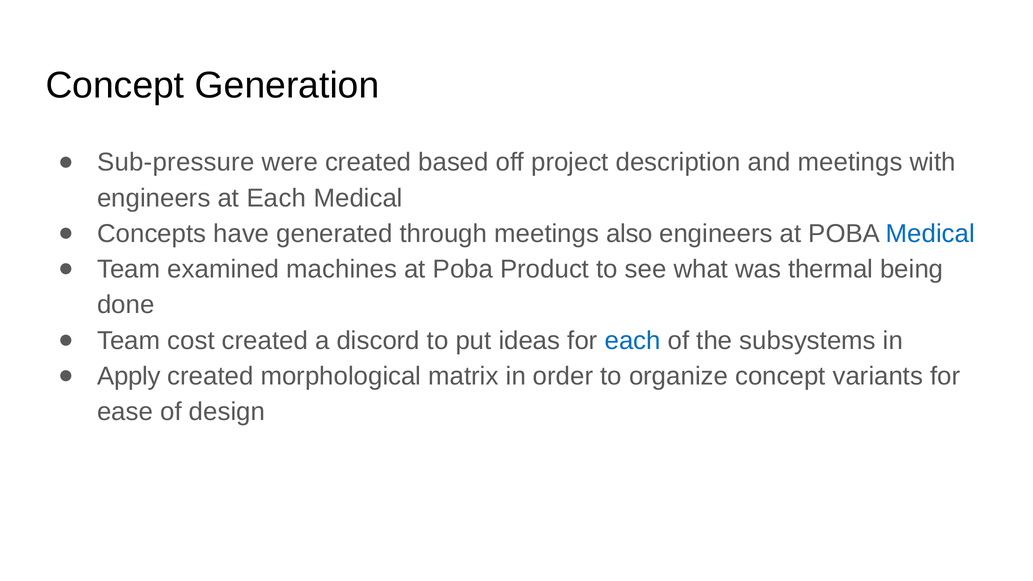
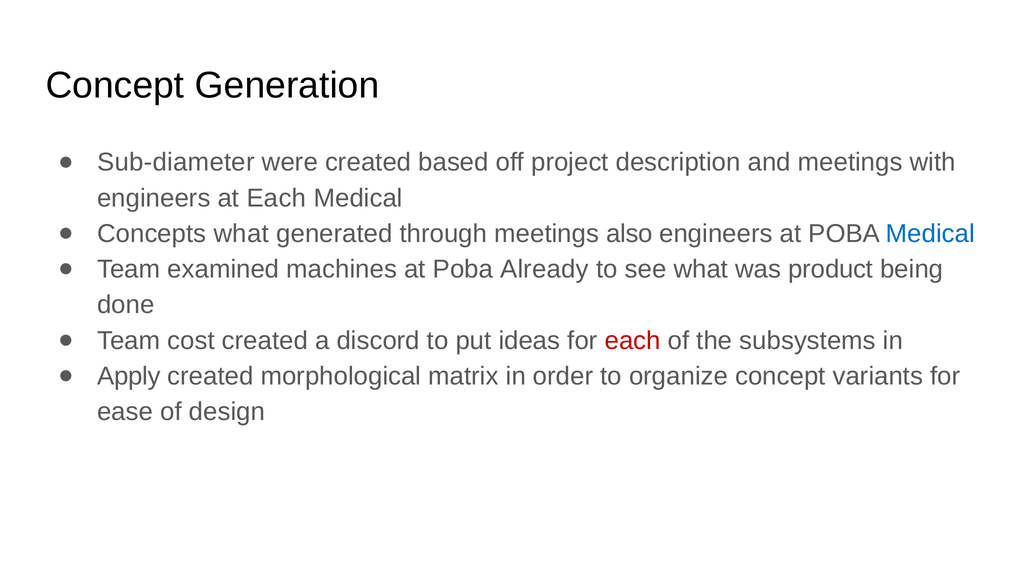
Sub-pressure: Sub-pressure -> Sub-diameter
Concepts have: have -> what
Product: Product -> Already
thermal: thermal -> product
each at (633, 341) colour: blue -> red
